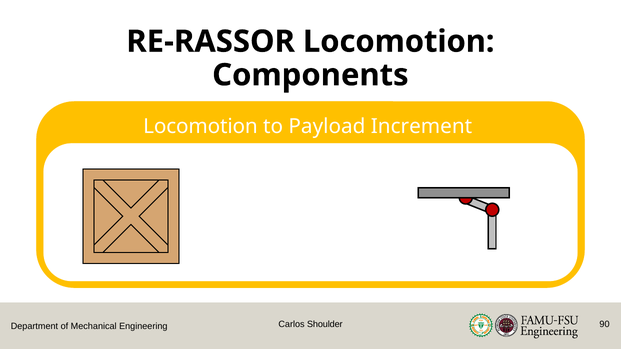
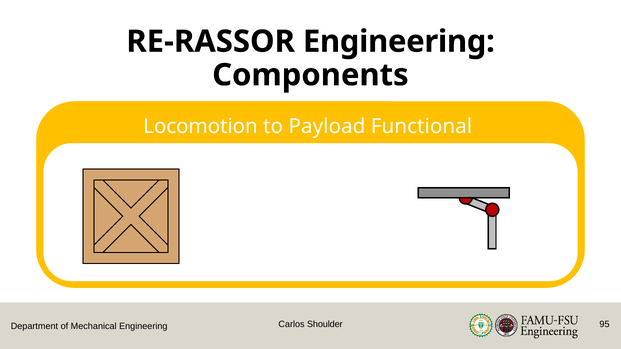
RE-RASSOR Locomotion: Locomotion -> Engineering
Increment: Increment -> Functional
90: 90 -> 95
